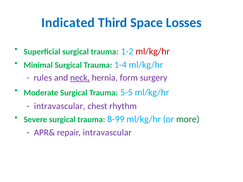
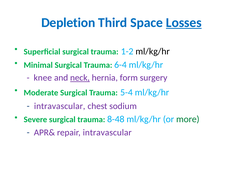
Indicated: Indicated -> Depletion
Losses underline: none -> present
ml/kg/hr at (153, 51) colour: red -> black
1-4: 1-4 -> 6-4
rules: rules -> knee
5-5: 5-5 -> 5-4
rhythm: rhythm -> sodium
8-99: 8-99 -> 8-48
